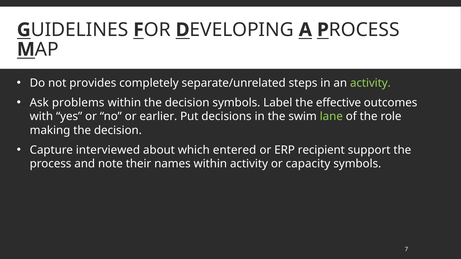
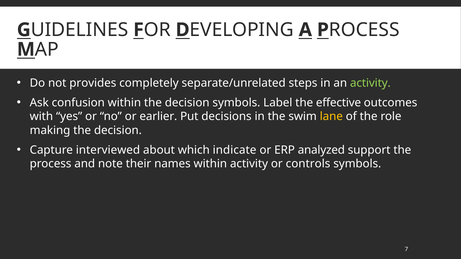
problems: problems -> confusion
lane colour: light green -> yellow
entered: entered -> indicate
recipient: recipient -> analyzed
capacity: capacity -> controls
